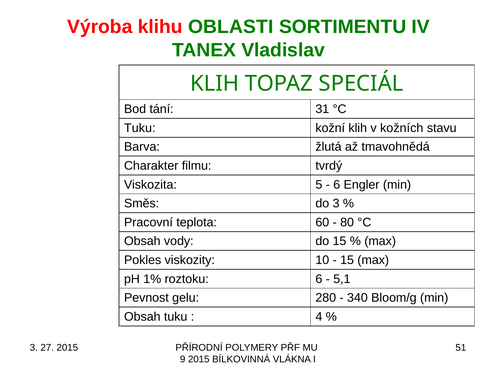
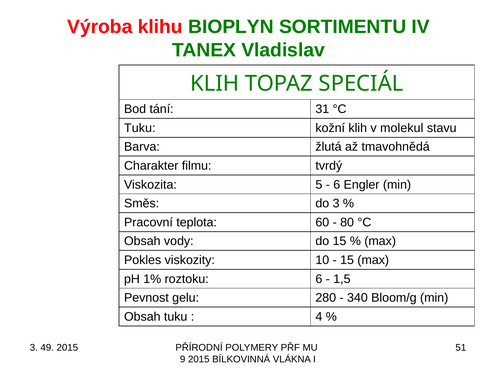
OBLASTI: OBLASTI -> BIOPLYN
kožních: kožních -> molekul
5,1: 5,1 -> 1,5
27: 27 -> 49
